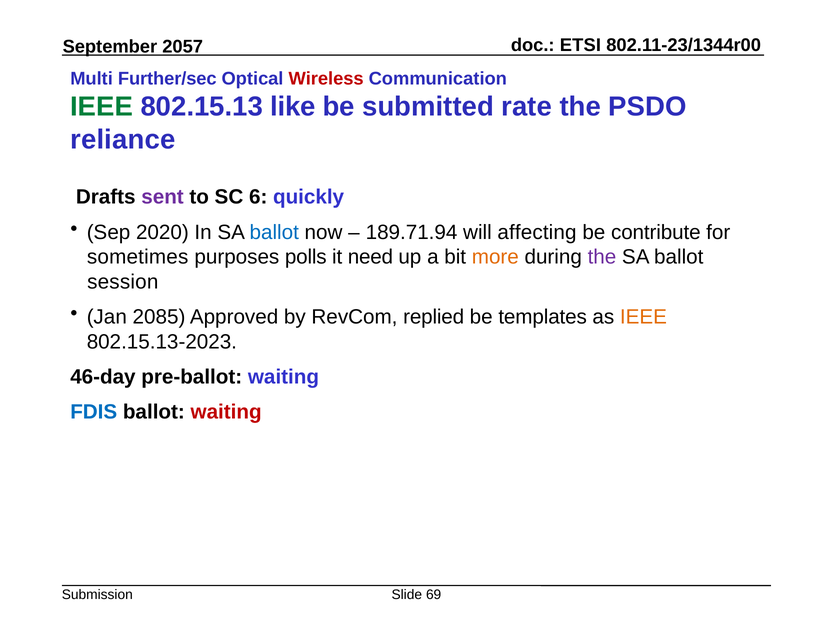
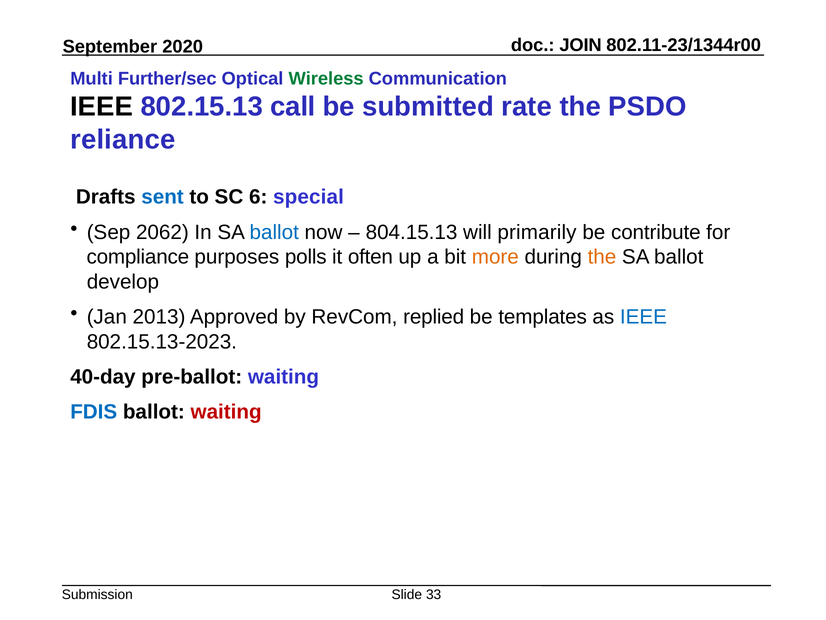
ETSI: ETSI -> JOIN
2057: 2057 -> 2020
Wireless colour: red -> green
IEEE at (102, 107) colour: green -> black
like: like -> call
sent colour: purple -> blue
quickly: quickly -> special
2020: 2020 -> 2062
189.71.94: 189.71.94 -> 804.15.13
affecting: affecting -> primarily
sometimes: sometimes -> compliance
need: need -> often
the at (602, 257) colour: purple -> orange
session: session -> develop
2085: 2085 -> 2013
IEEE at (643, 317) colour: orange -> blue
46-day: 46-day -> 40-day
69: 69 -> 33
